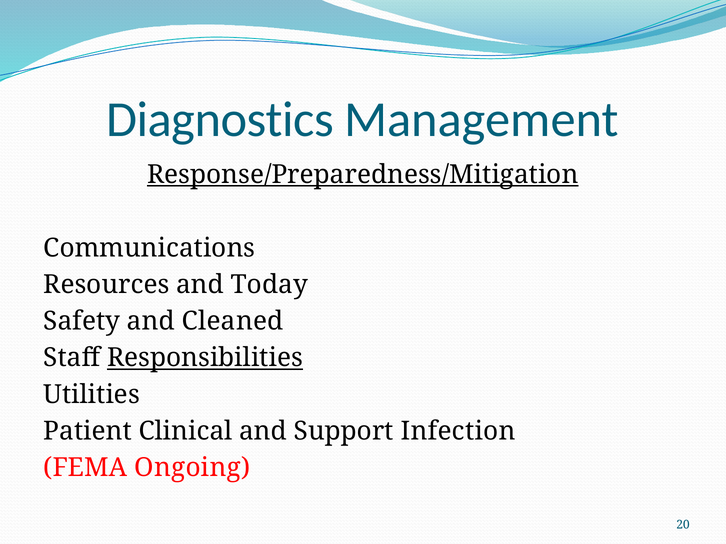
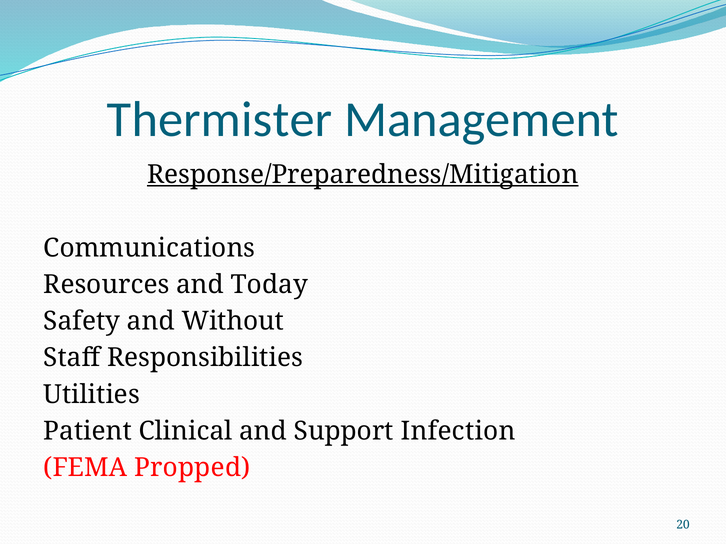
Diagnostics: Diagnostics -> Thermister
Cleaned: Cleaned -> Without
Responsibilities underline: present -> none
Ongoing: Ongoing -> Propped
